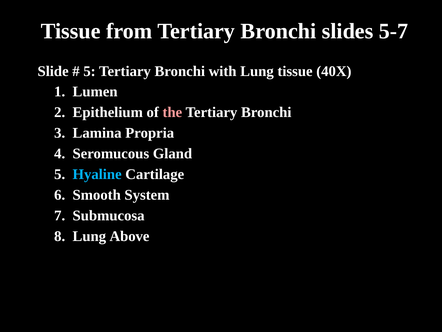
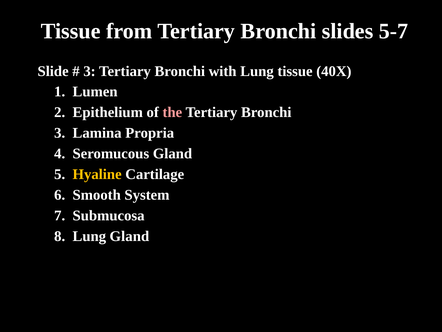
5 at (90, 71): 5 -> 3
Hyaline colour: light blue -> yellow
Lung Above: Above -> Gland
